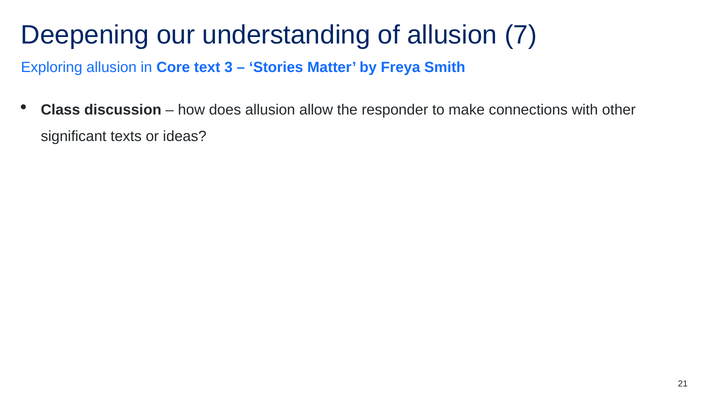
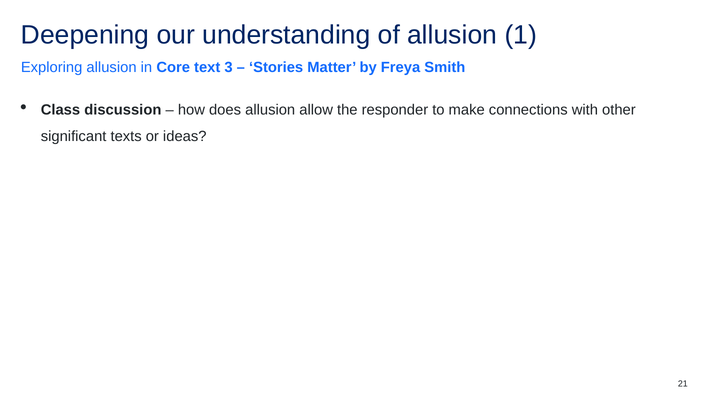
7: 7 -> 1
